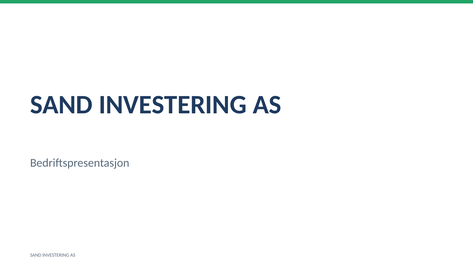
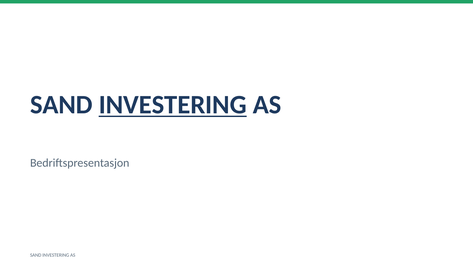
INVESTERING at (173, 105) underline: none -> present
